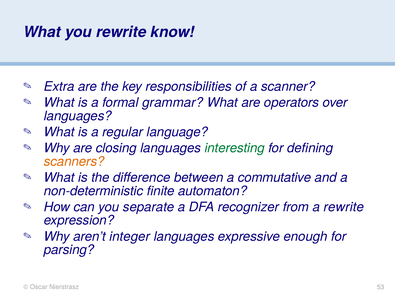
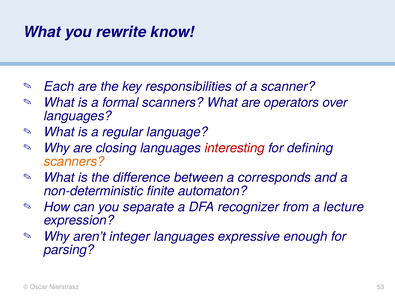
Extra: Extra -> Each
formal grammar: grammar -> scanners
interesting colour: green -> red
commutative: commutative -> corresponds
a rewrite: rewrite -> lecture
